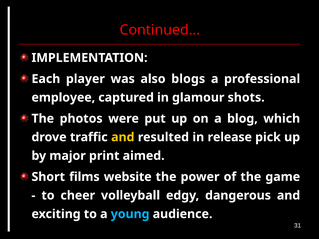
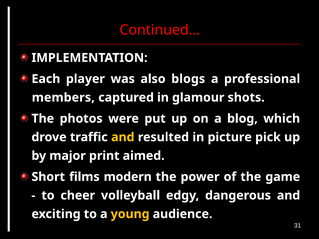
employee: employee -> members
release: release -> picture
website: website -> modern
young colour: light blue -> yellow
